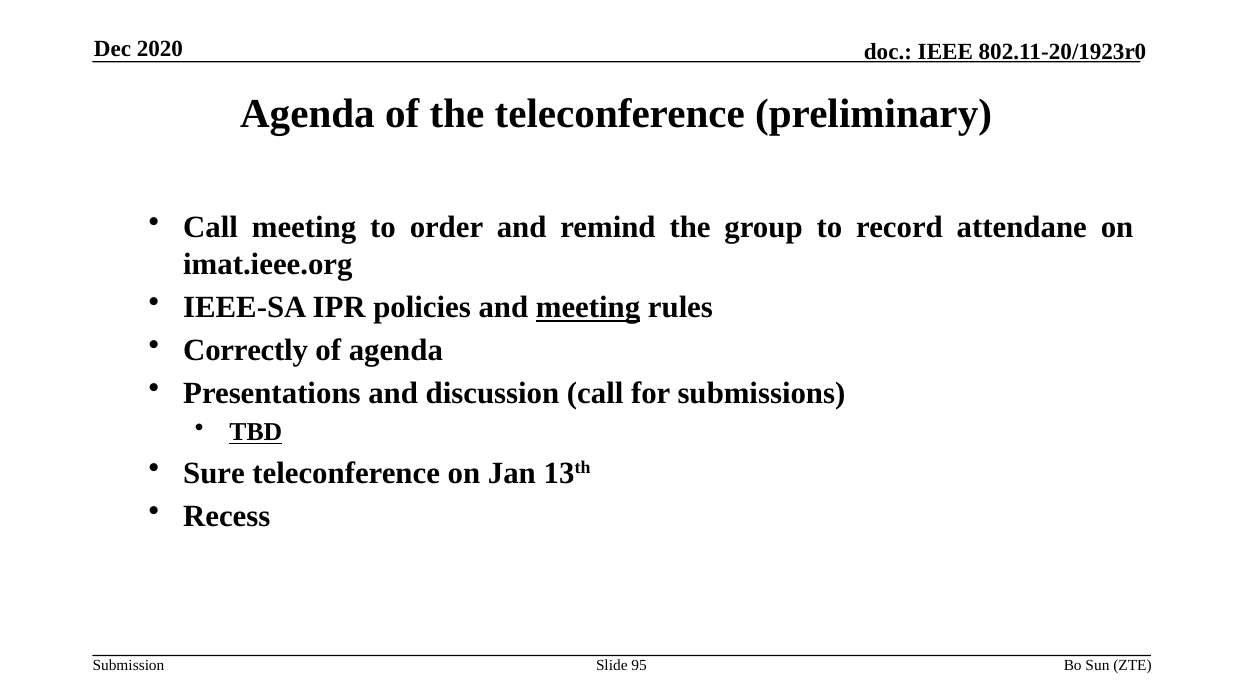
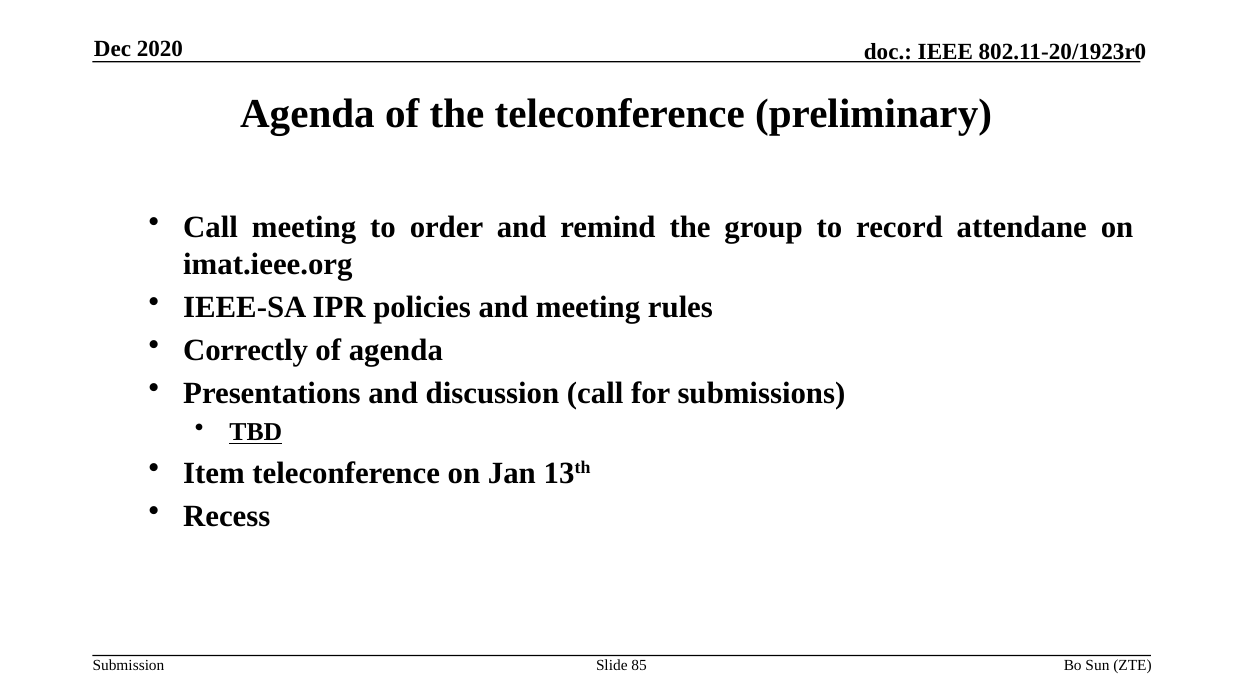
meeting at (588, 307) underline: present -> none
Sure: Sure -> Item
95: 95 -> 85
